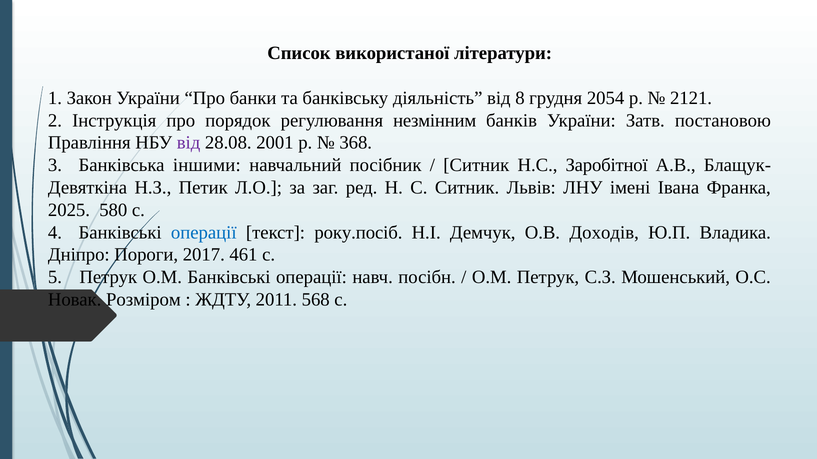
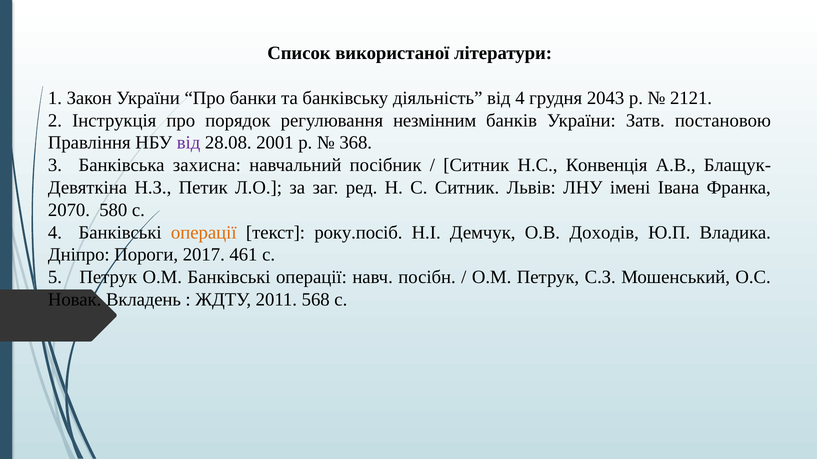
від 8: 8 -> 4
2054: 2054 -> 2043
іншими: іншими -> захисна
Заробітної: Заробітної -> Конвенція
2025: 2025 -> 2070
операції at (204, 233) colour: blue -> orange
Розміром: Розміром -> Вкладень
